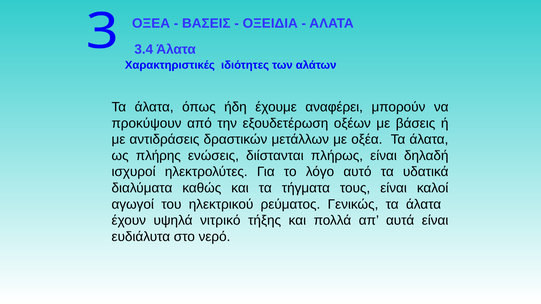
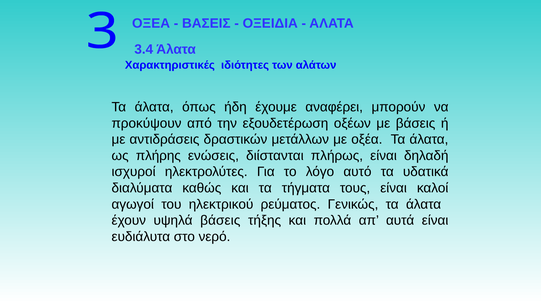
υψηλά νιτρικό: νιτρικό -> βάσεις
